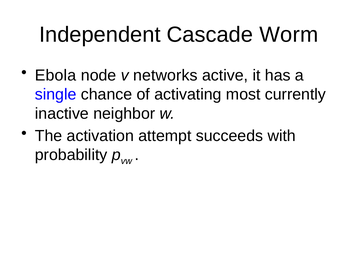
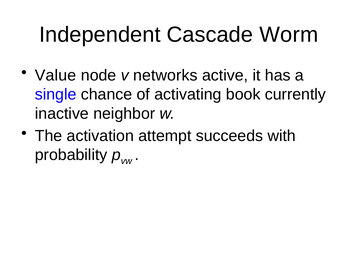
Ebola: Ebola -> Value
most: most -> book
